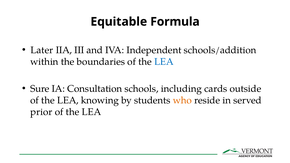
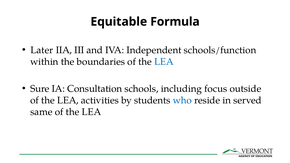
schools/addition: schools/addition -> schools/function
cards: cards -> focus
knowing: knowing -> activities
who colour: orange -> blue
prior: prior -> same
